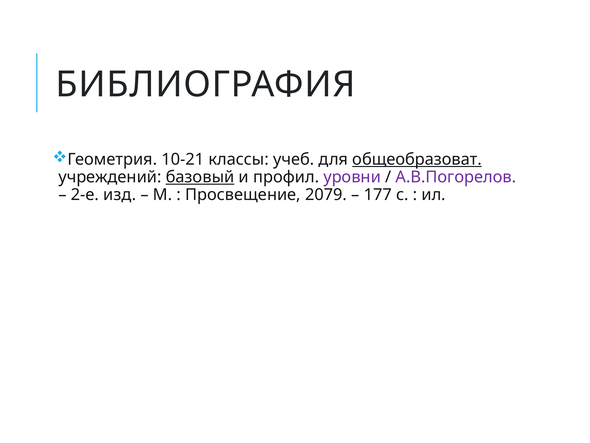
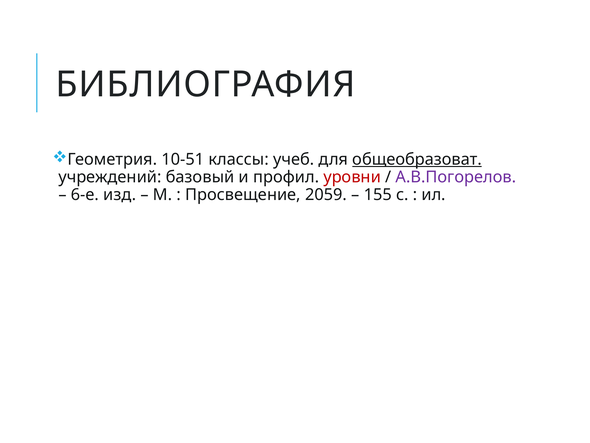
10-21: 10-21 -> 10-51
базовый underline: present -> none
уровни colour: purple -> red
2-е: 2-е -> 6-е
2079: 2079 -> 2059
177: 177 -> 155
